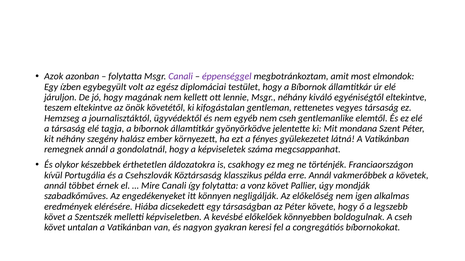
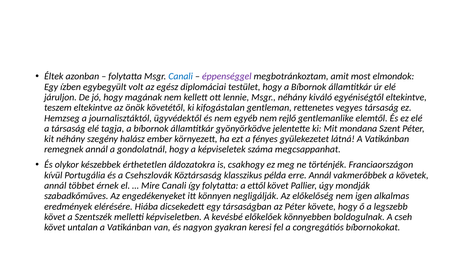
Azok: Azok -> Éltek
Canali at (181, 77) colour: purple -> blue
nem cseh: cseh -> rejlő
vonz: vonz -> ettől
